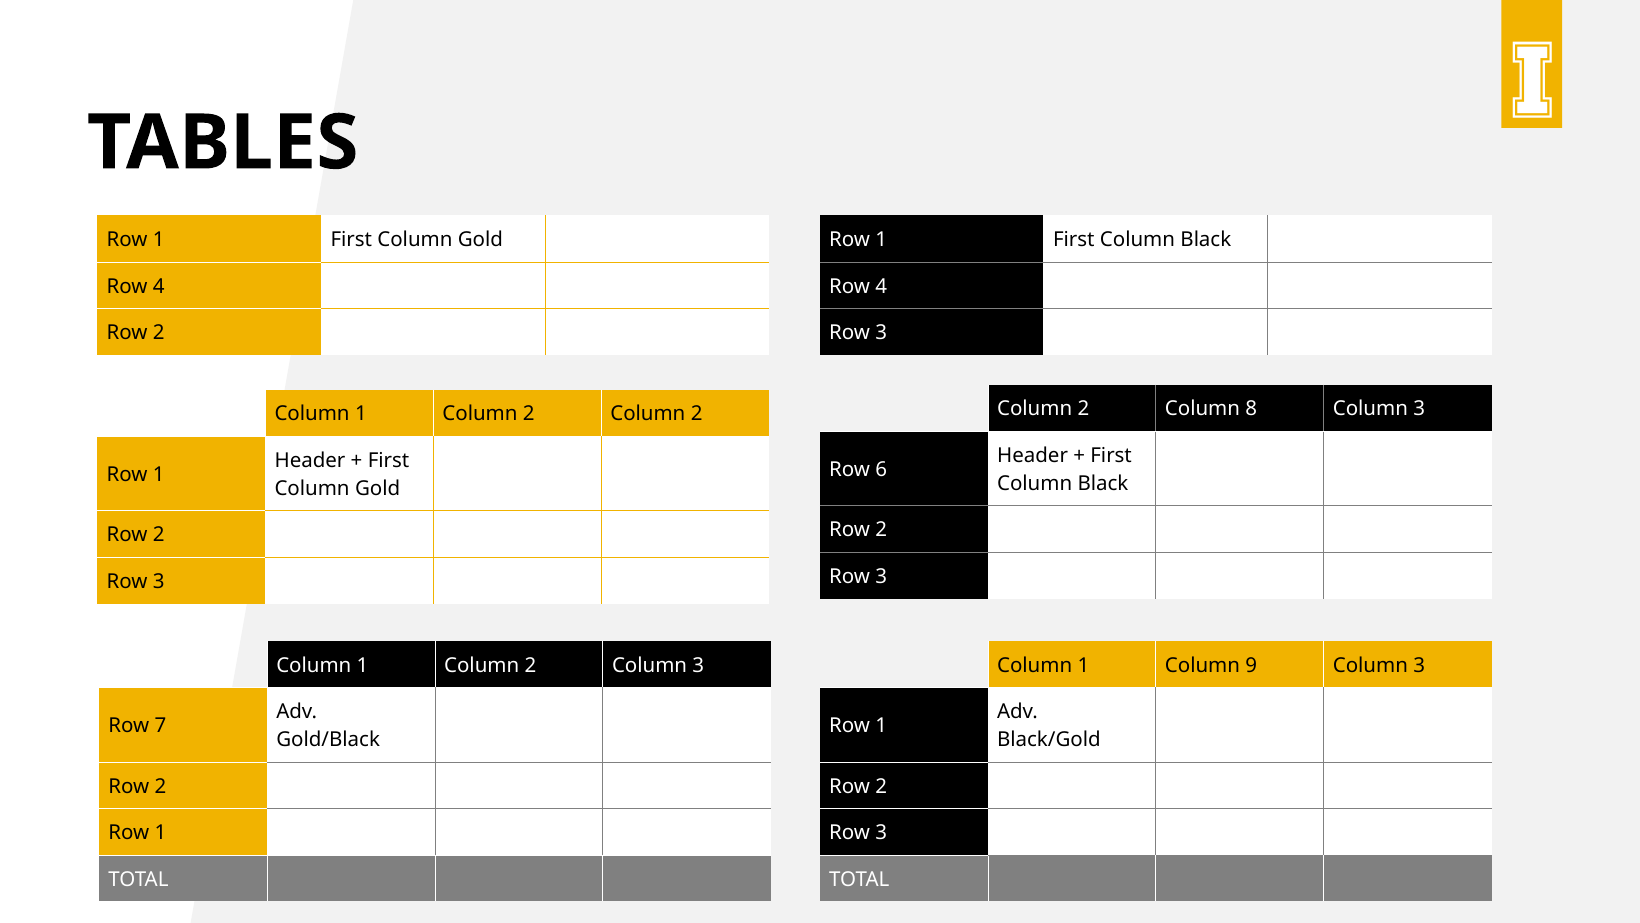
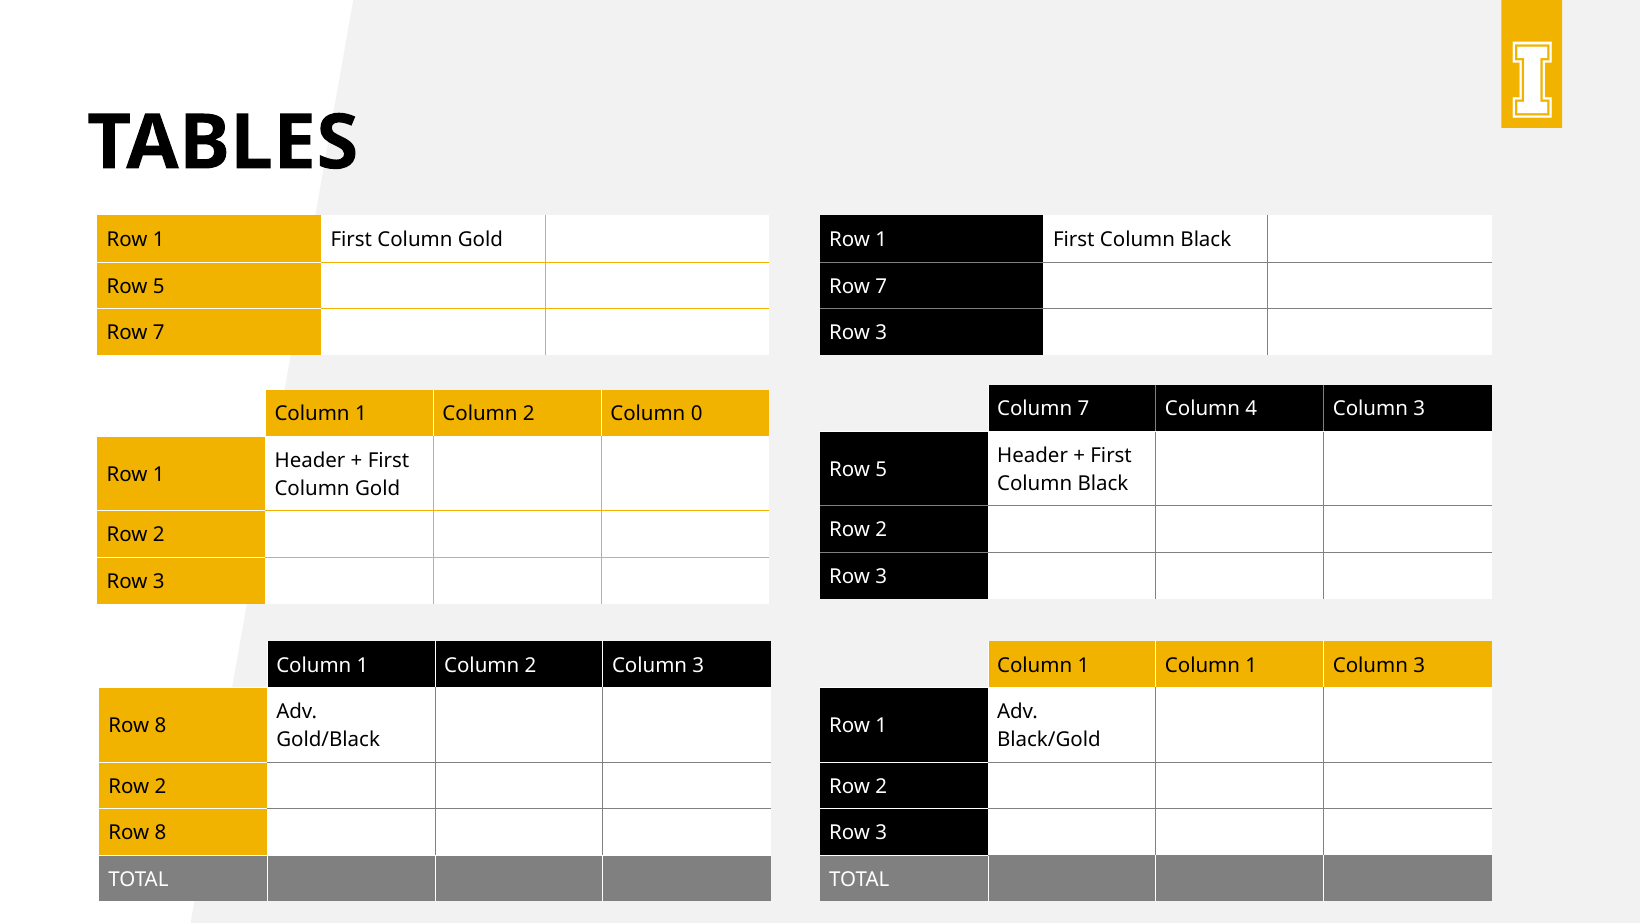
4 at (159, 286): 4 -> 5
4 at (881, 286): 4 -> 7
2 at (159, 333): 2 -> 7
2 at (1083, 409): 2 -> 7
8: 8 -> 4
2 Column 2: 2 -> 0
6 at (881, 469): 6 -> 5
1 Column 9: 9 -> 1
7 at (160, 725): 7 -> 8
1 at (160, 832): 1 -> 8
